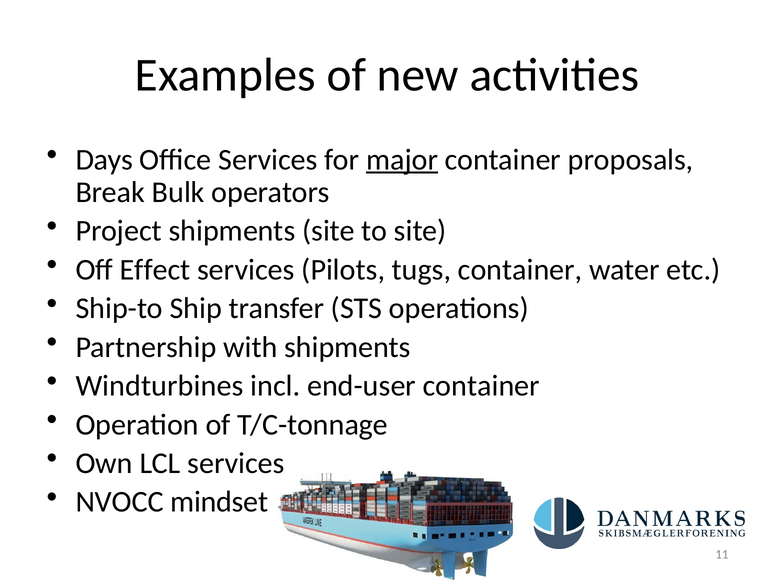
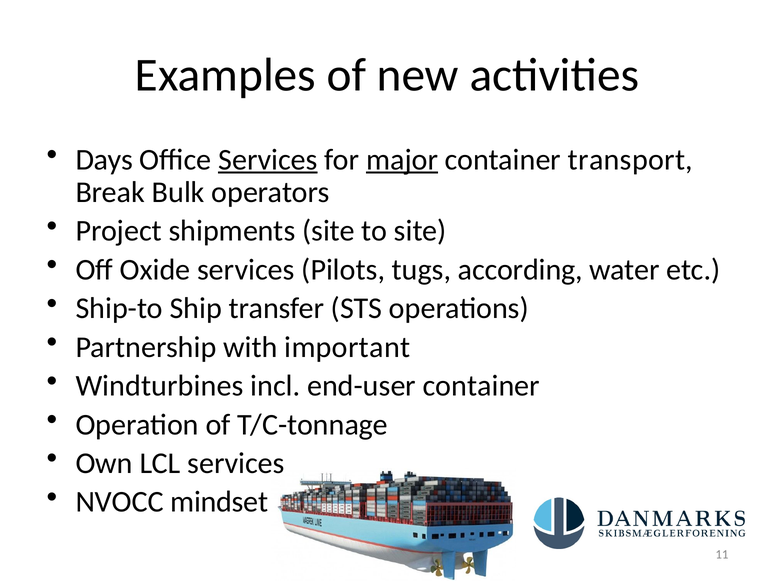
Services at (268, 160) underline: none -> present
proposals: proposals -> transport
Effect: Effect -> Oxide
tugs container: container -> according
with shipments: shipments -> important
